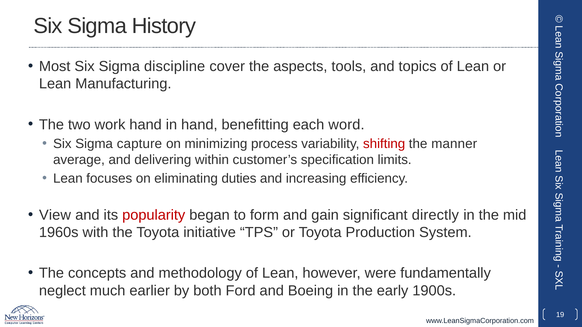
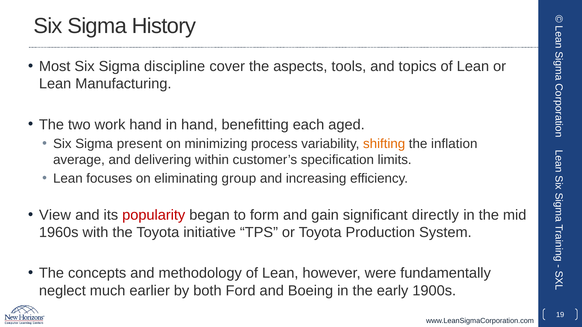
word: word -> aged
capture: capture -> present
shifting colour: red -> orange
manner: manner -> inflation
duties: duties -> group
